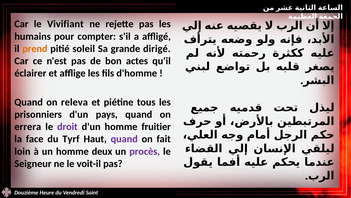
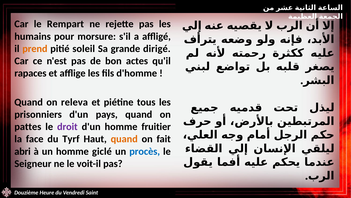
Vivifiant: Vivifiant -> Rempart
compter: compter -> morsure
éclairer: éclairer -> rapaces
errera: errera -> pattes
quand at (124, 139) colour: purple -> orange
loin: loin -> abri
deux: deux -> giclé
procès colour: purple -> blue
